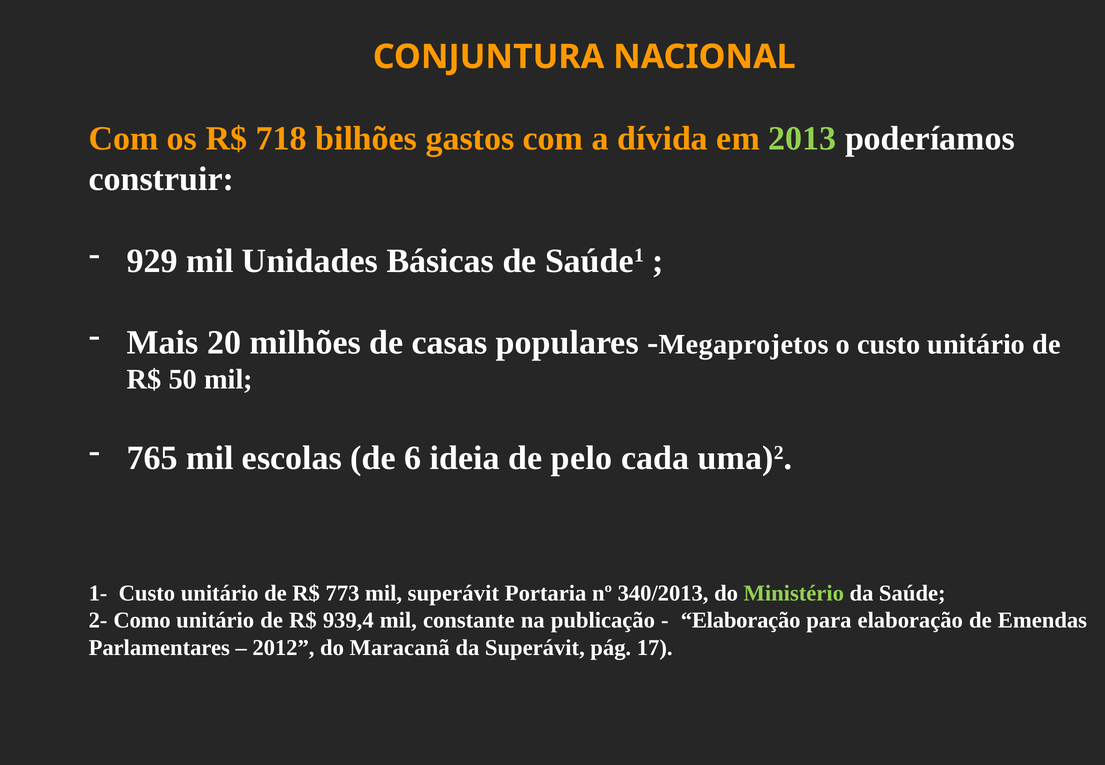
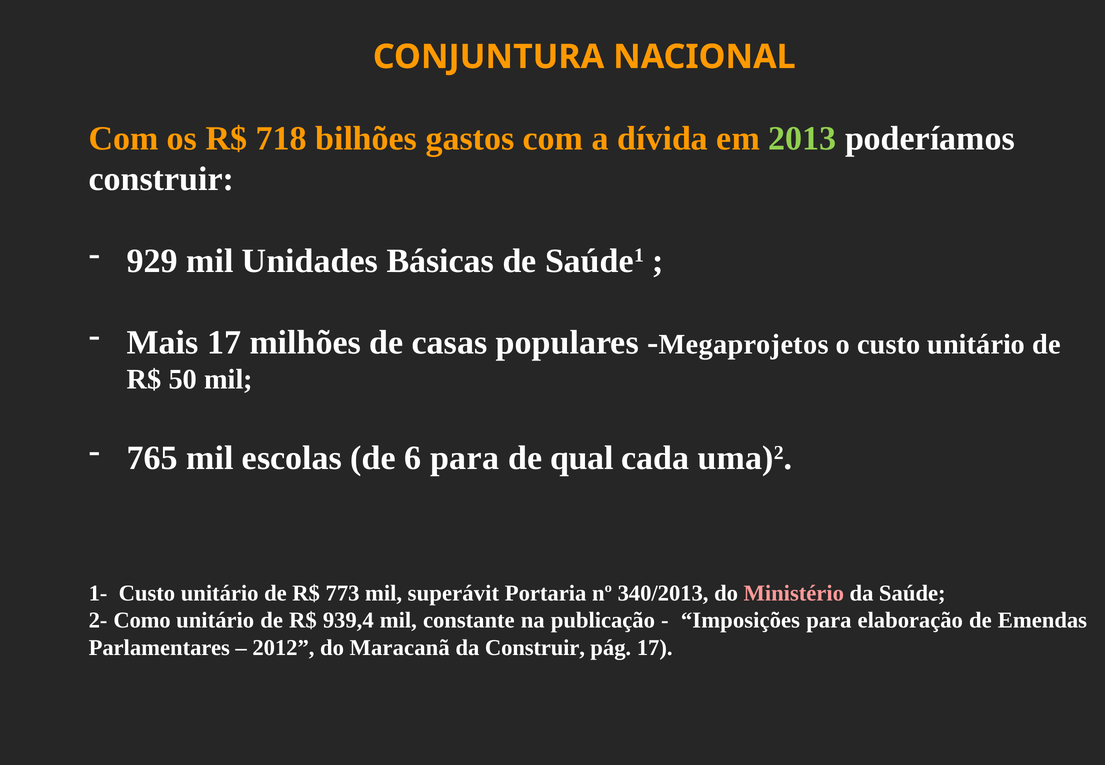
Mais 20: 20 -> 17
6 ideia: ideia -> para
pelo: pelo -> qual
Ministério colour: light green -> pink
Elaboração at (741, 620): Elaboração -> Imposições
da Superávit: Superávit -> Construir
